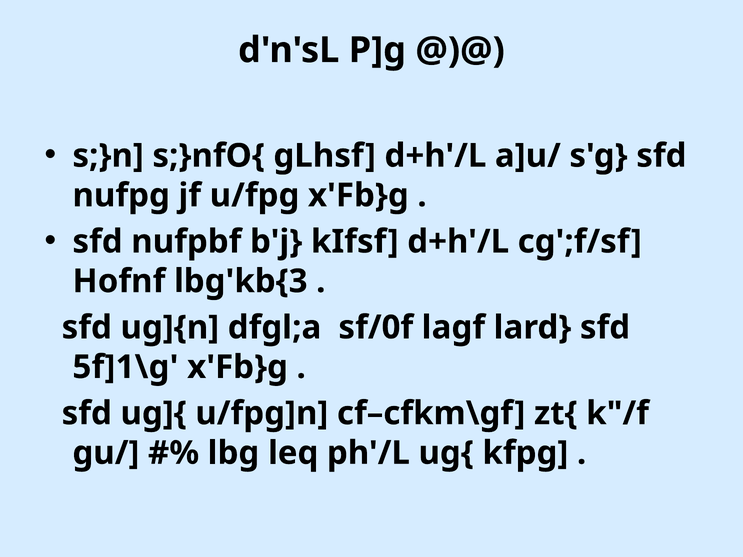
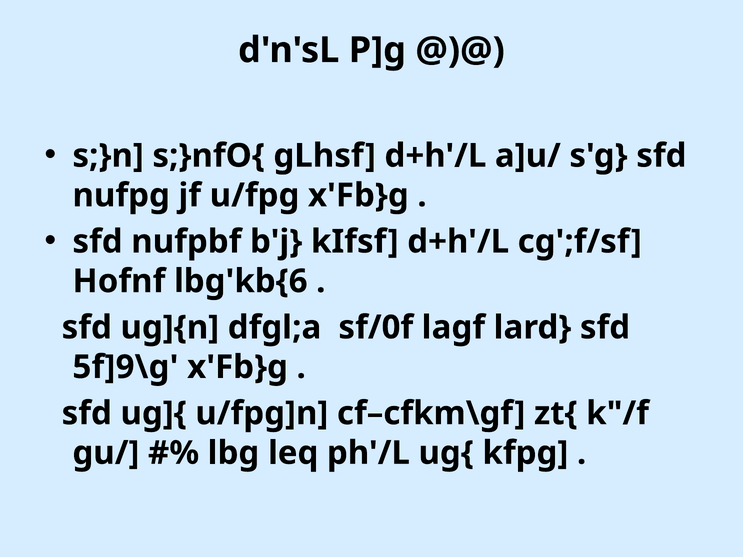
lbg'kb{3: lbg'kb{3 -> lbg'kb{6
5f]1\g: 5f]1\g -> 5f]9\g
